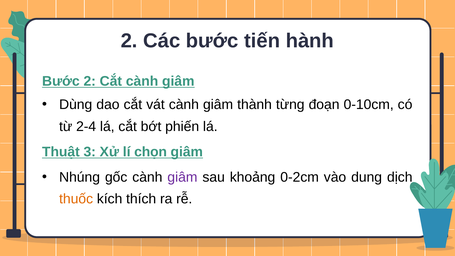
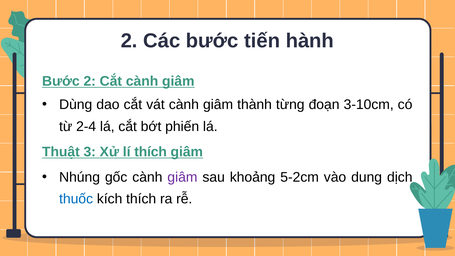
0-10cm: 0-10cm -> 3-10cm
lí chọn: chọn -> thích
0-2cm: 0-2cm -> 5-2cm
thuốc colour: orange -> blue
